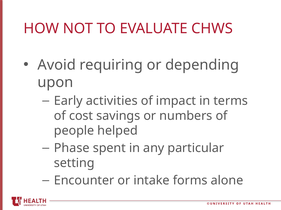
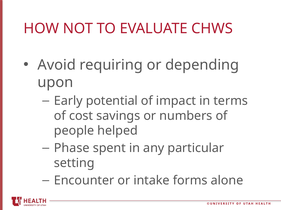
activities: activities -> potential
